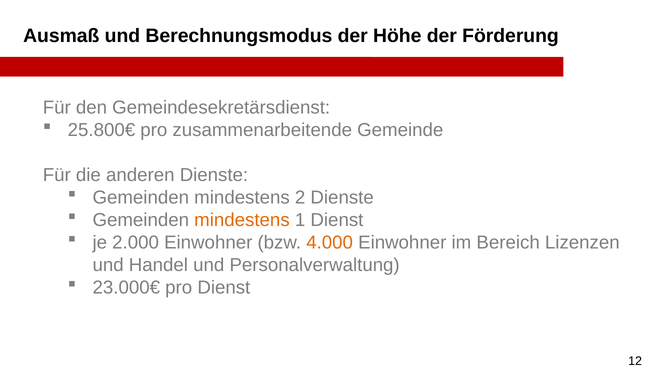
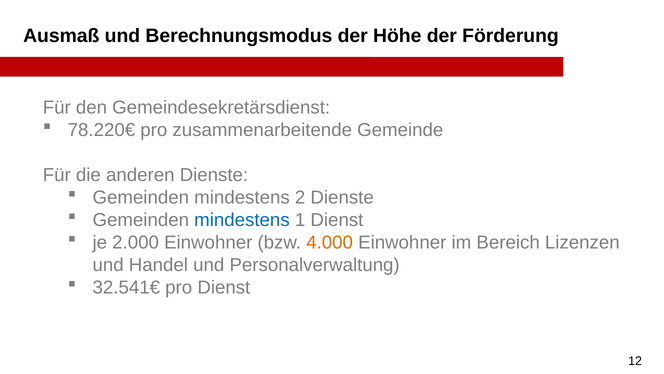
25.800€: 25.800€ -> 78.220€
mindestens at (242, 220) colour: orange -> blue
23.000€: 23.000€ -> 32.541€
